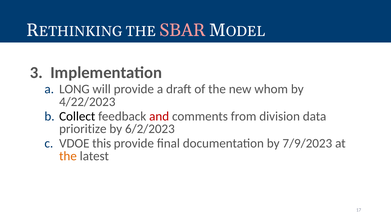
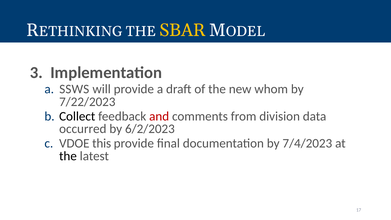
SBAR colour: pink -> yellow
LONG: LONG -> SSWS
4/22/2023: 4/22/2023 -> 7/22/2023
prioritize: prioritize -> occurred
7/9/2023: 7/9/2023 -> 7/4/2023
the at (68, 156) colour: orange -> black
